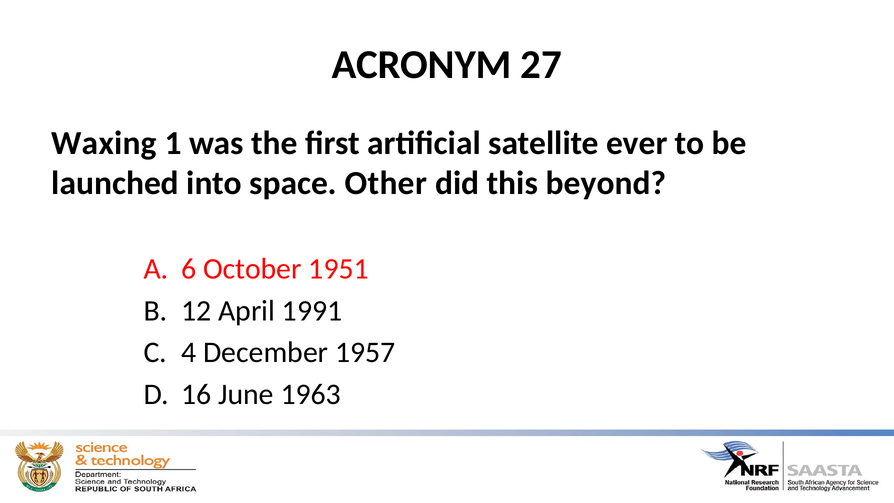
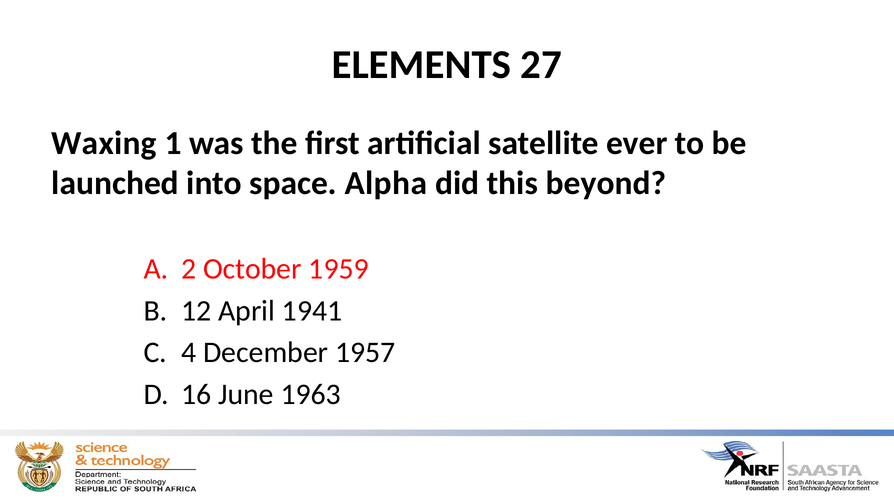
ACRONYM: ACRONYM -> ELEMENTS
Other: Other -> Alpha
6: 6 -> 2
1951: 1951 -> 1959
1991: 1991 -> 1941
